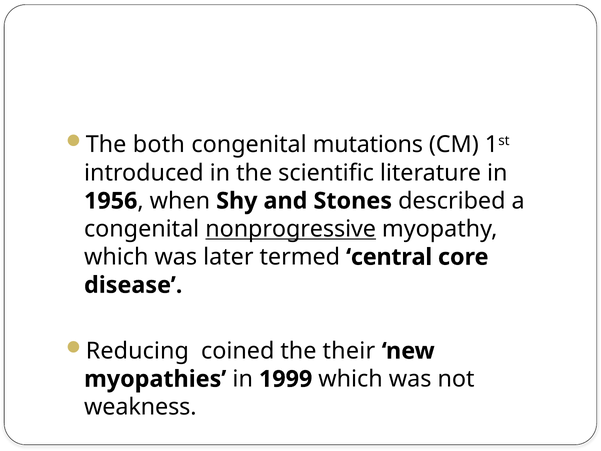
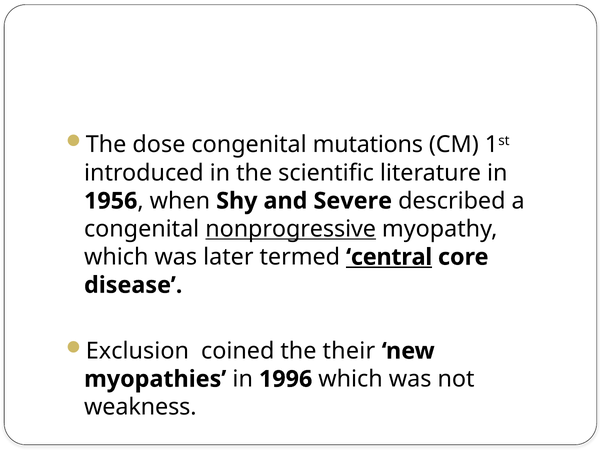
both: both -> dose
Stones: Stones -> Severe
central underline: none -> present
Reducing: Reducing -> Exclusion
1999: 1999 -> 1996
